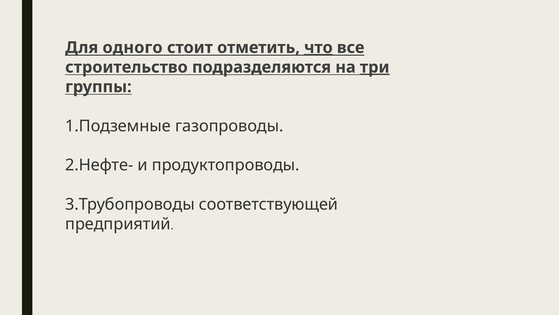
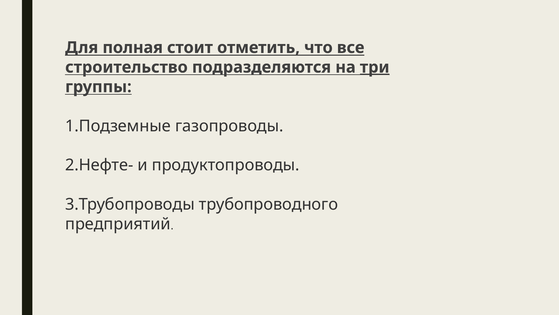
одного: одного -> полная
что underline: present -> none
соответствующей: соответствующей -> трубопроводного
